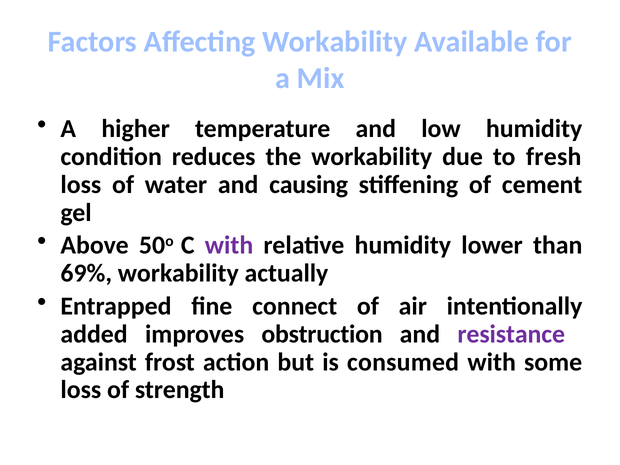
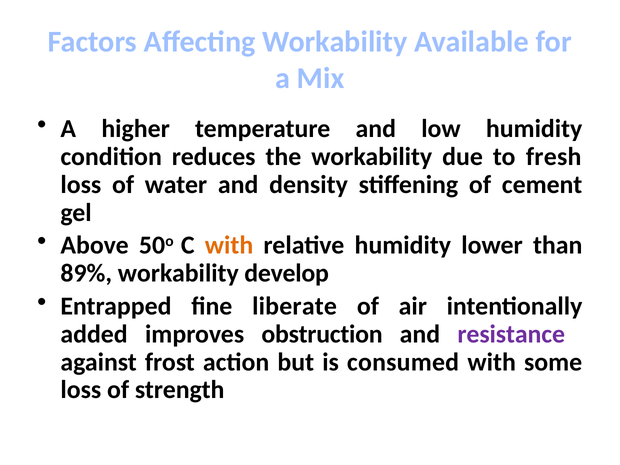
causing: causing -> density
with at (229, 245) colour: purple -> orange
69%: 69% -> 89%
actually: actually -> develop
connect: connect -> liberate
